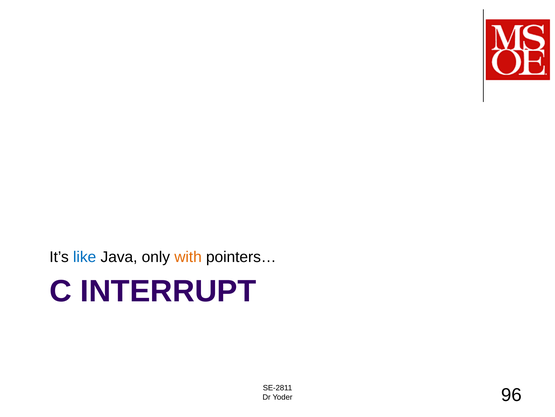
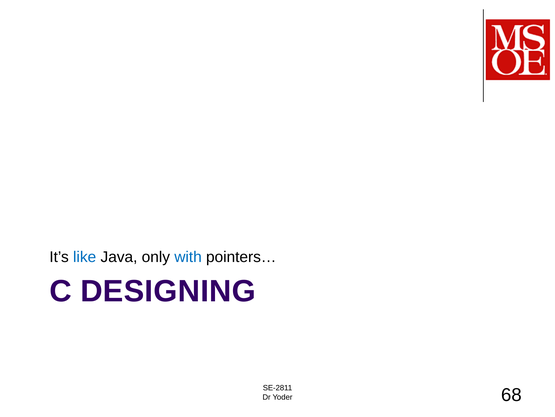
with colour: orange -> blue
INTERRUPT: INTERRUPT -> DESIGNING
96: 96 -> 68
